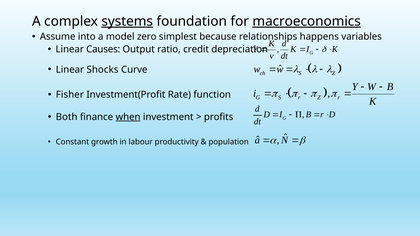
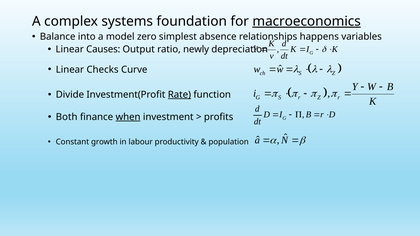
systems underline: present -> none
Assume: Assume -> Balance
because: because -> absence
credit: credit -> newly
Shocks: Shocks -> Checks
Fisher: Fisher -> Divide
Rate underline: none -> present
